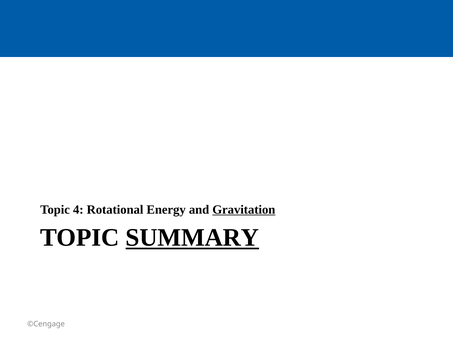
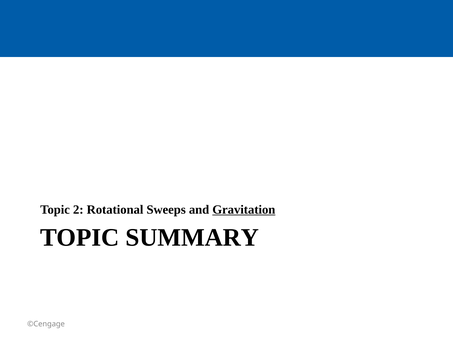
4: 4 -> 2
Energy: Energy -> Sweeps
SUMMARY underline: present -> none
